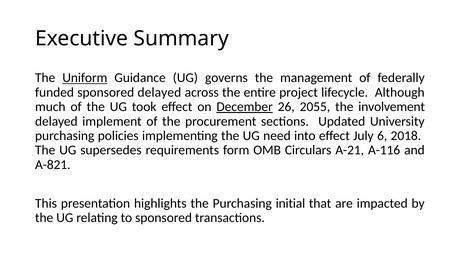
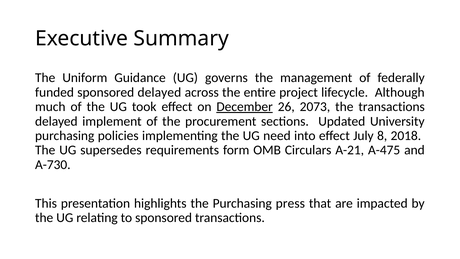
Uniform underline: present -> none
2055: 2055 -> 2073
the involvement: involvement -> transactions
6: 6 -> 8
A-116: A-116 -> A-475
A-821: A-821 -> A-730
initial: initial -> press
